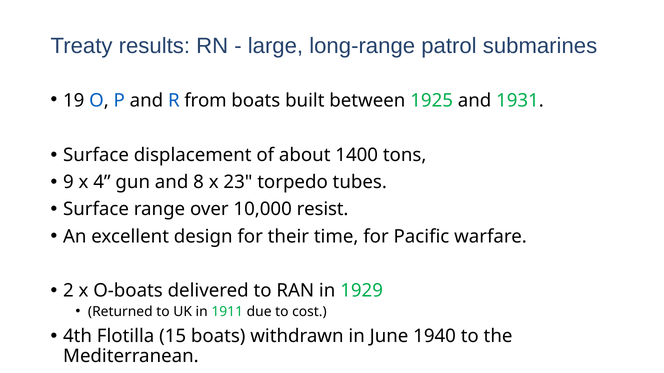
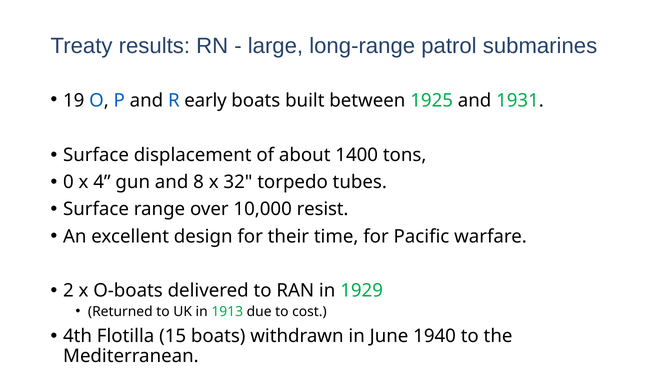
from: from -> early
9: 9 -> 0
23: 23 -> 32
1911: 1911 -> 1913
